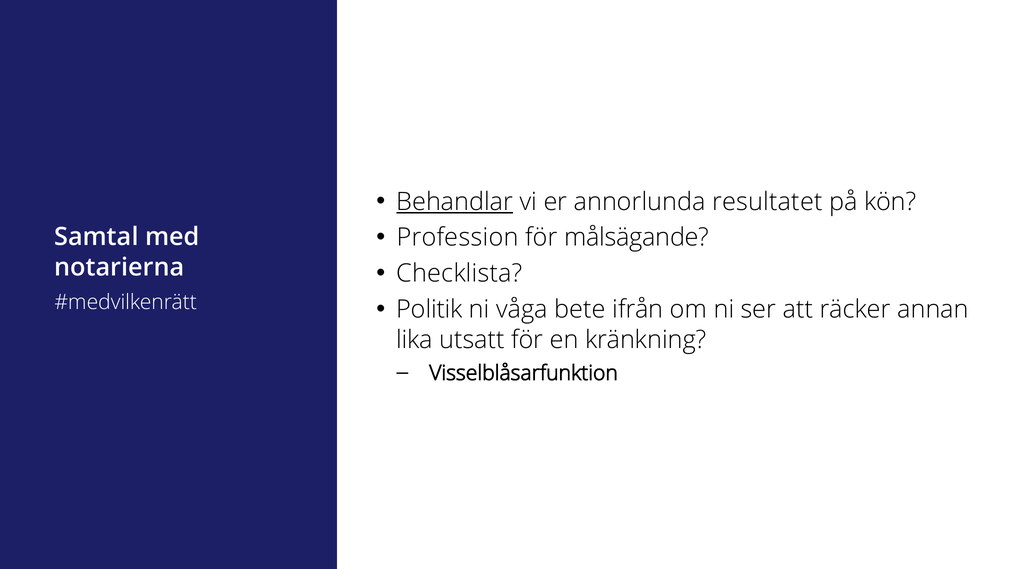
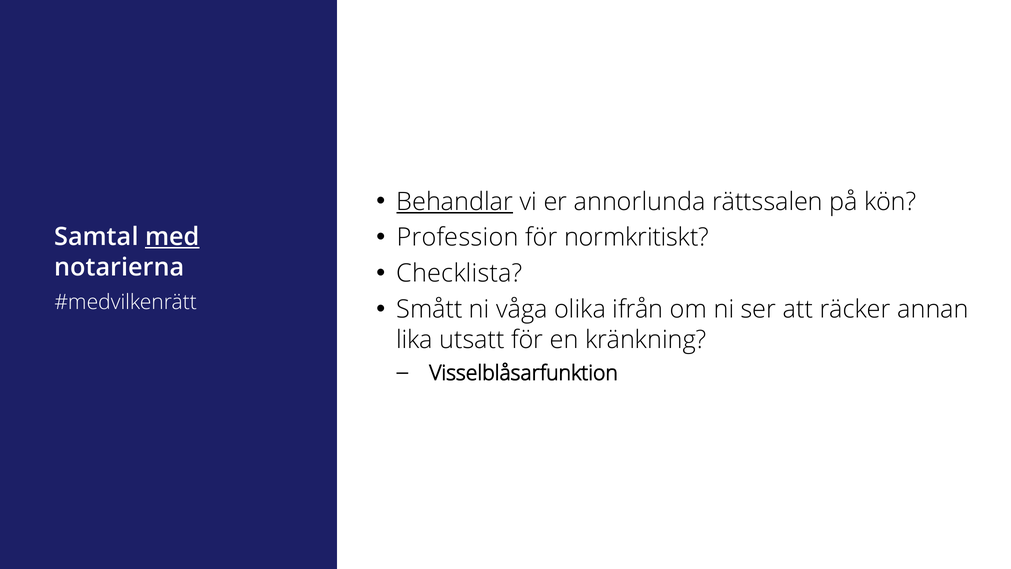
resultatet: resultatet -> rättssalen
målsägande: målsägande -> normkritiskt
med underline: none -> present
Politik: Politik -> Smått
bete: bete -> olika
